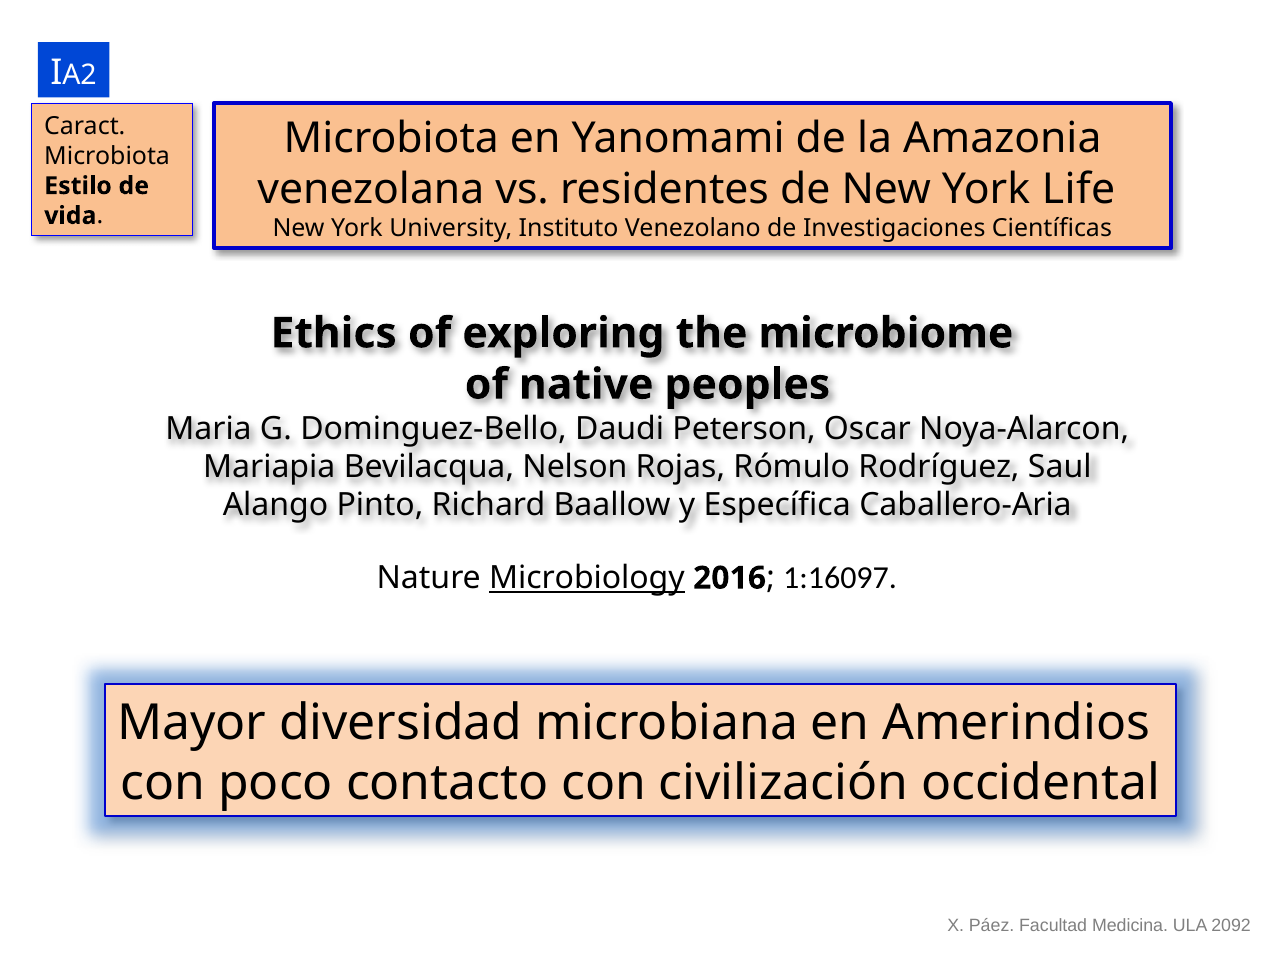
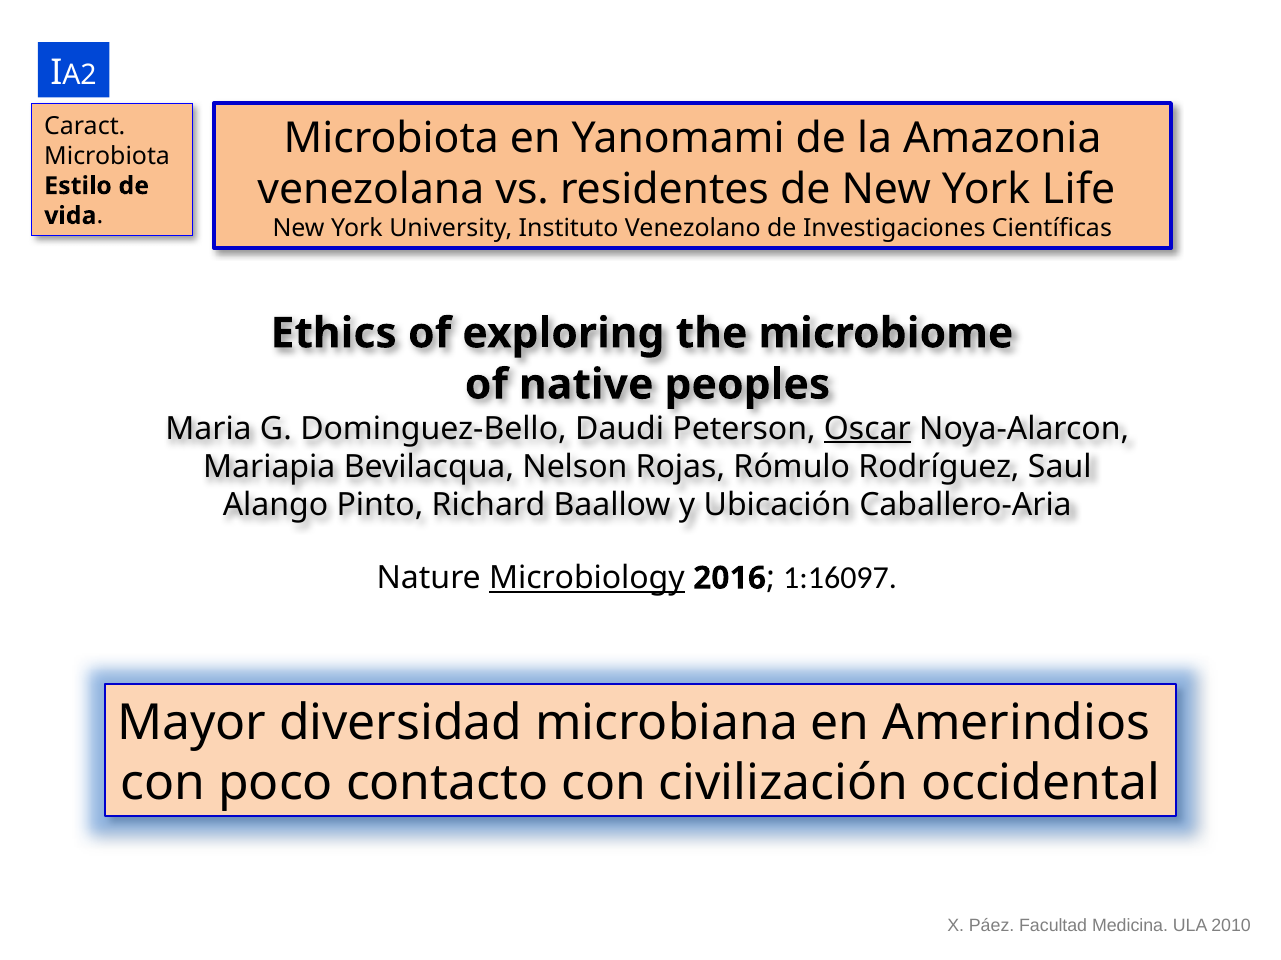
Oscar underline: none -> present
Específica: Específica -> Ubicación
2092: 2092 -> 2010
